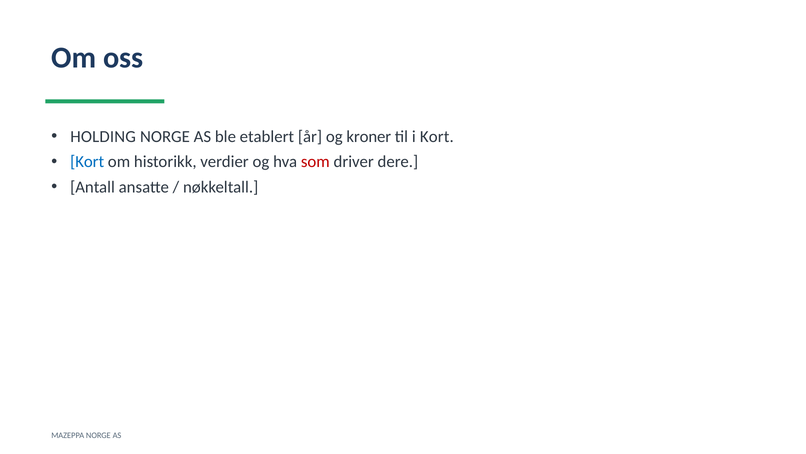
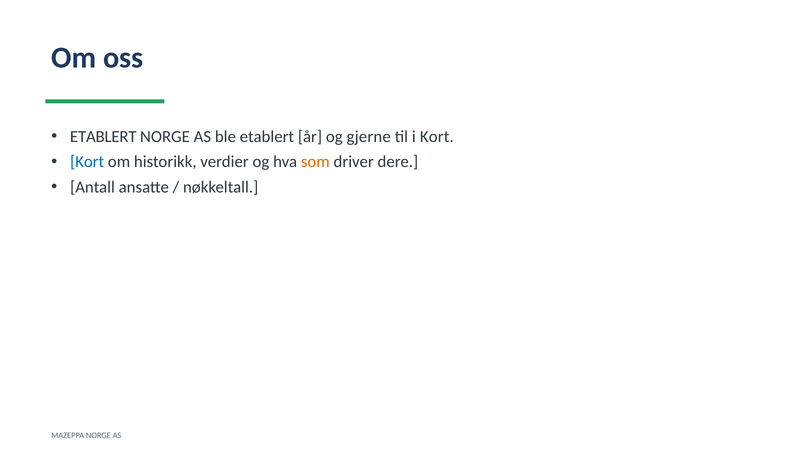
HOLDING at (103, 137): HOLDING -> ETABLERT
kroner: kroner -> gjerne
som colour: red -> orange
